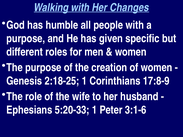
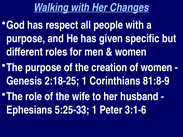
humble: humble -> respect
17:8-9: 17:8-9 -> 81:8-9
5:20-33: 5:20-33 -> 5:25-33
